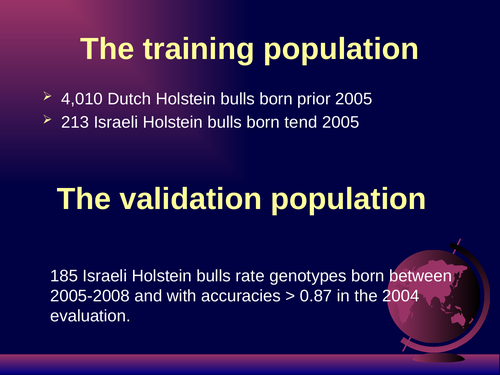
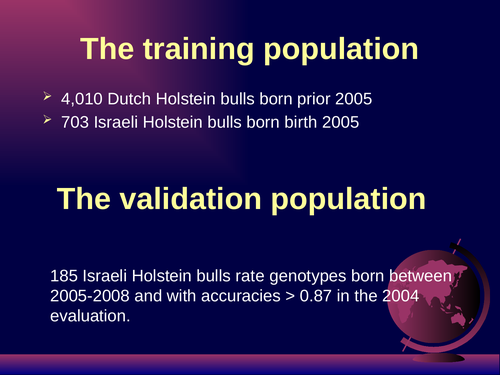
213: 213 -> 703
tend: tend -> birth
